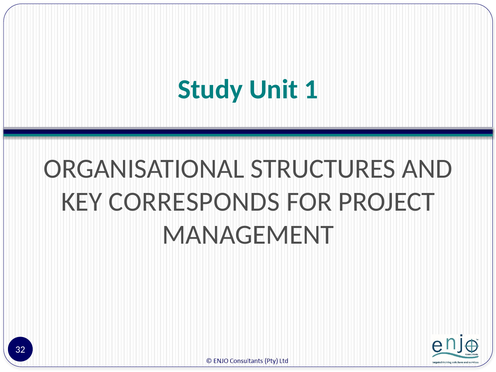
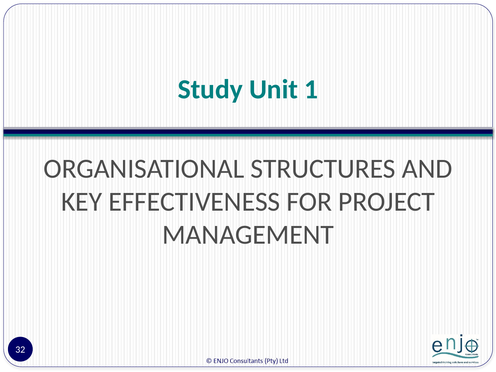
CORRESPONDS: CORRESPONDS -> EFFECTIVENESS
